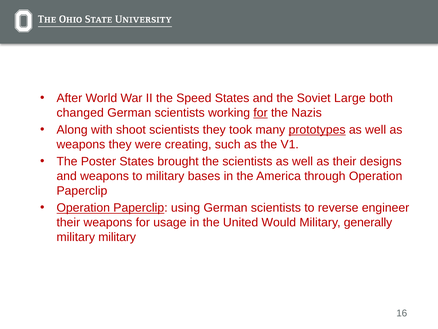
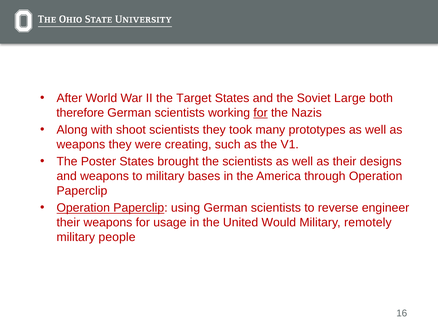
Speed: Speed -> Target
changed: changed -> therefore
prototypes underline: present -> none
generally: generally -> remotely
military military: military -> people
